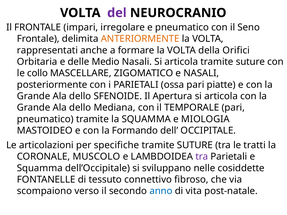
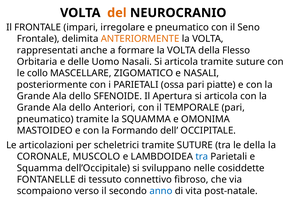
del colour: purple -> orange
Orifici: Orifici -> Flesso
Medio: Medio -> Uomo
Mediana: Mediana -> Anteriori
MIOLOGIA: MIOLOGIA -> OMONIMA
specifiche: specifiche -> scheletrici
le tratti: tratti -> della
tra at (202, 157) colour: purple -> blue
